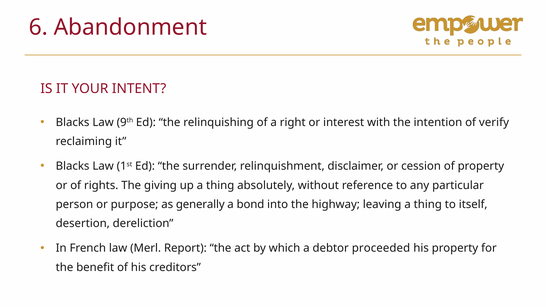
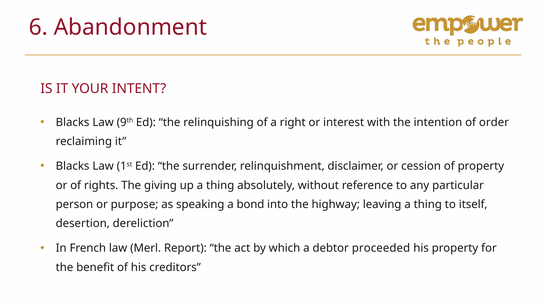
verify: verify -> order
generally: generally -> speaking
